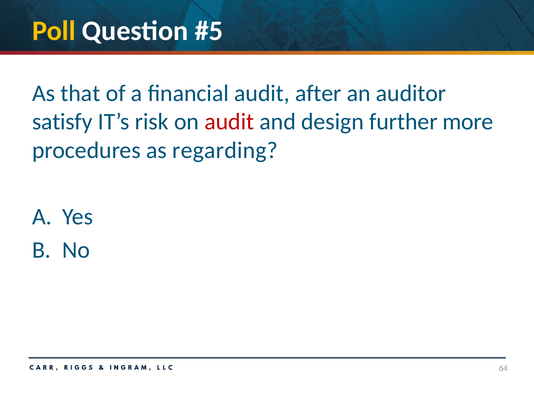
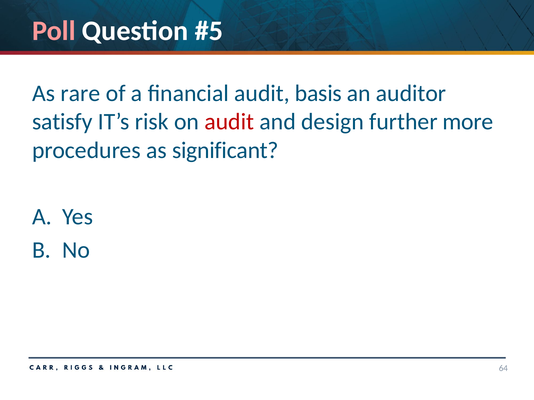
Poll colour: yellow -> pink
that: that -> rare
after: after -> basis
regarding: regarding -> significant
